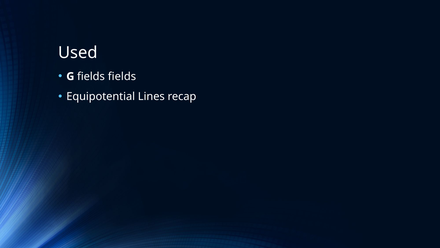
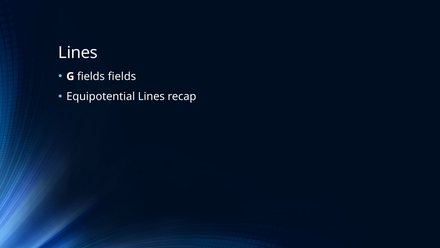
Used at (78, 53): Used -> Lines
